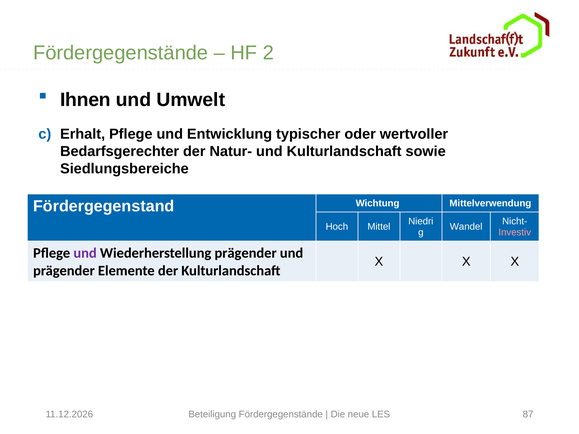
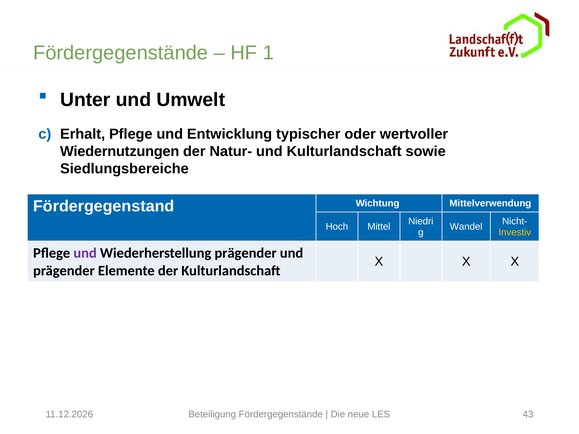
2: 2 -> 1
Ihnen: Ihnen -> Unter
Bedarfsgerechter: Bedarfsgerechter -> Wiedernutzungen
Investiv colour: pink -> yellow
87: 87 -> 43
